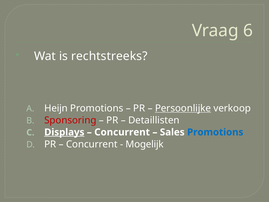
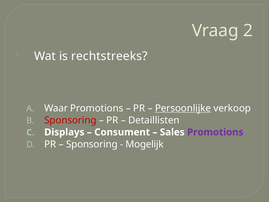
6: 6 -> 2
Heijn: Heijn -> Waar
Displays underline: present -> none
Concurrent at (122, 132): Concurrent -> Consument
Promotions at (215, 132) colour: blue -> purple
Concurrent at (92, 144): Concurrent -> Sponsoring
